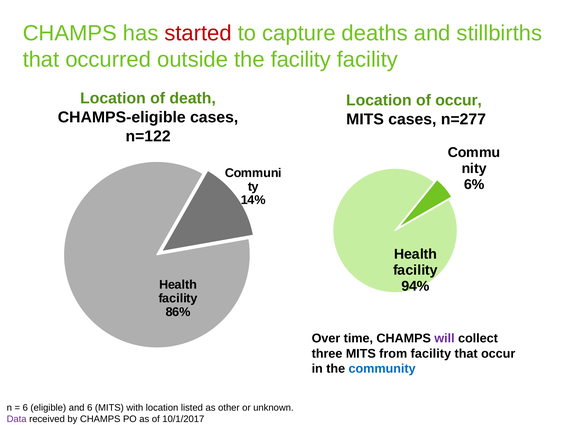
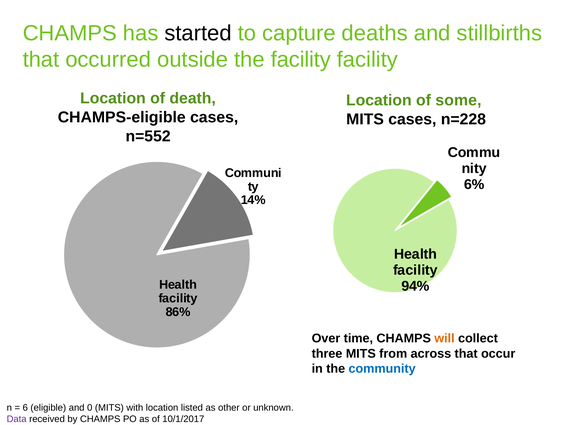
started colour: red -> black
of occur: occur -> some
n=277: n=277 -> n=228
n=122: n=122 -> n=552
will colour: purple -> orange
from facility: facility -> across
and 6: 6 -> 0
